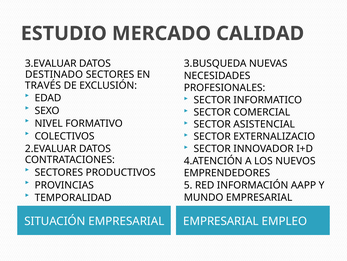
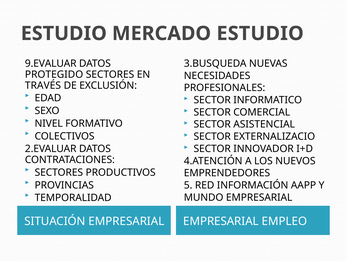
MERCADO CALIDAD: CALIDAD -> ESTUDIO
3.EVALUAR: 3.EVALUAR -> 9.EVALUAR
DESTINADO: DESTINADO -> PROTEGIDO
